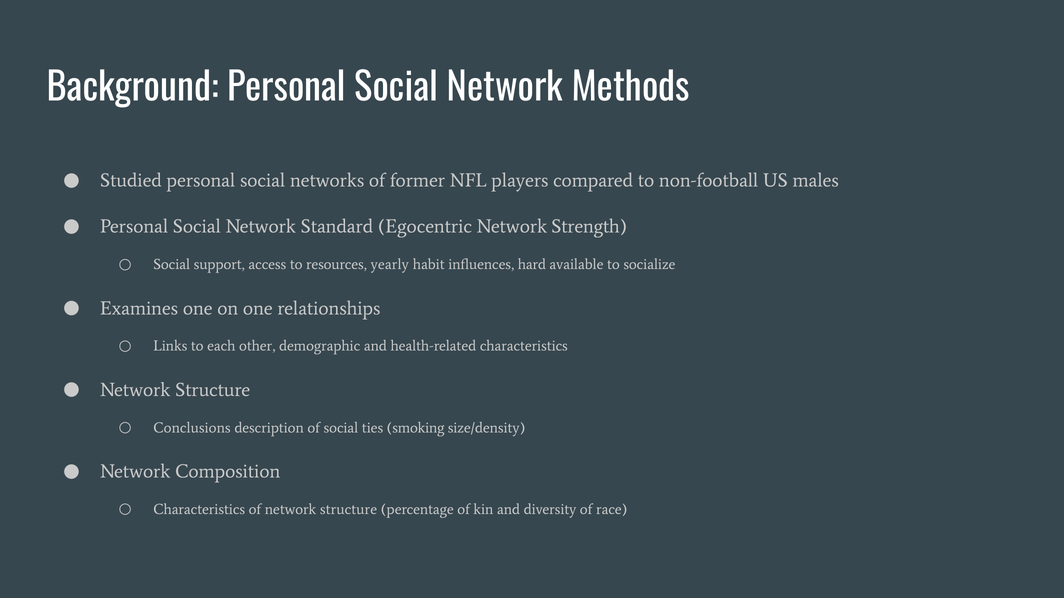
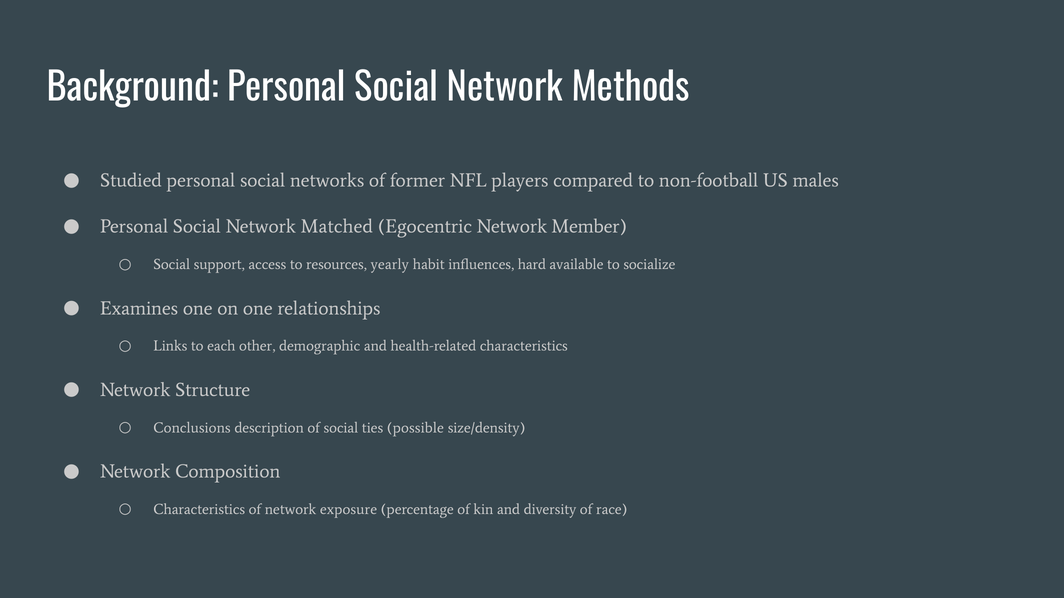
Standard: Standard -> Matched
Strength: Strength -> Member
smoking: smoking -> possible
of network structure: structure -> exposure
